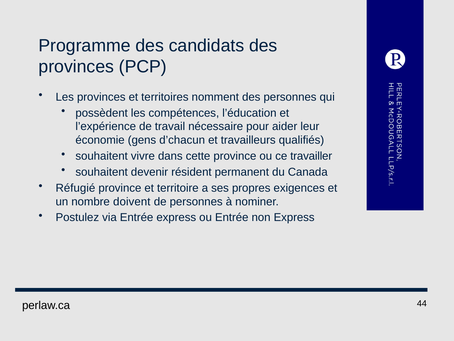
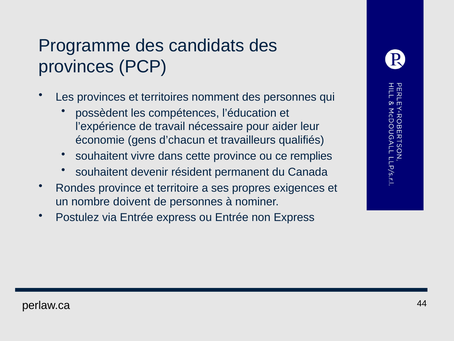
travailler: travailler -> remplies
Réfugié: Réfugié -> Rondes
